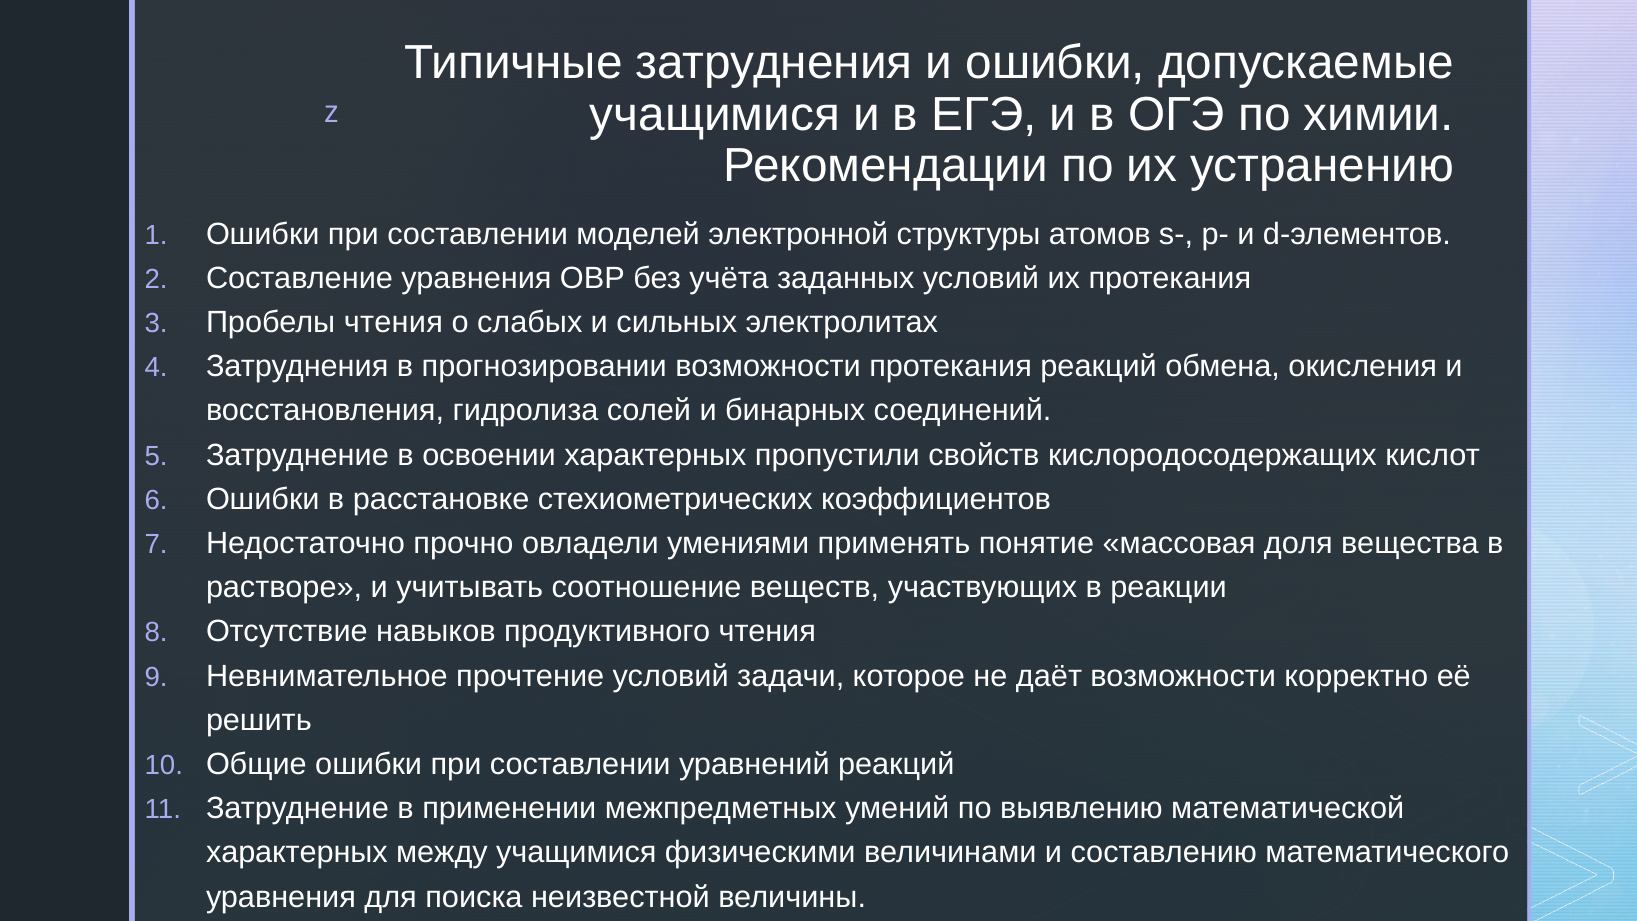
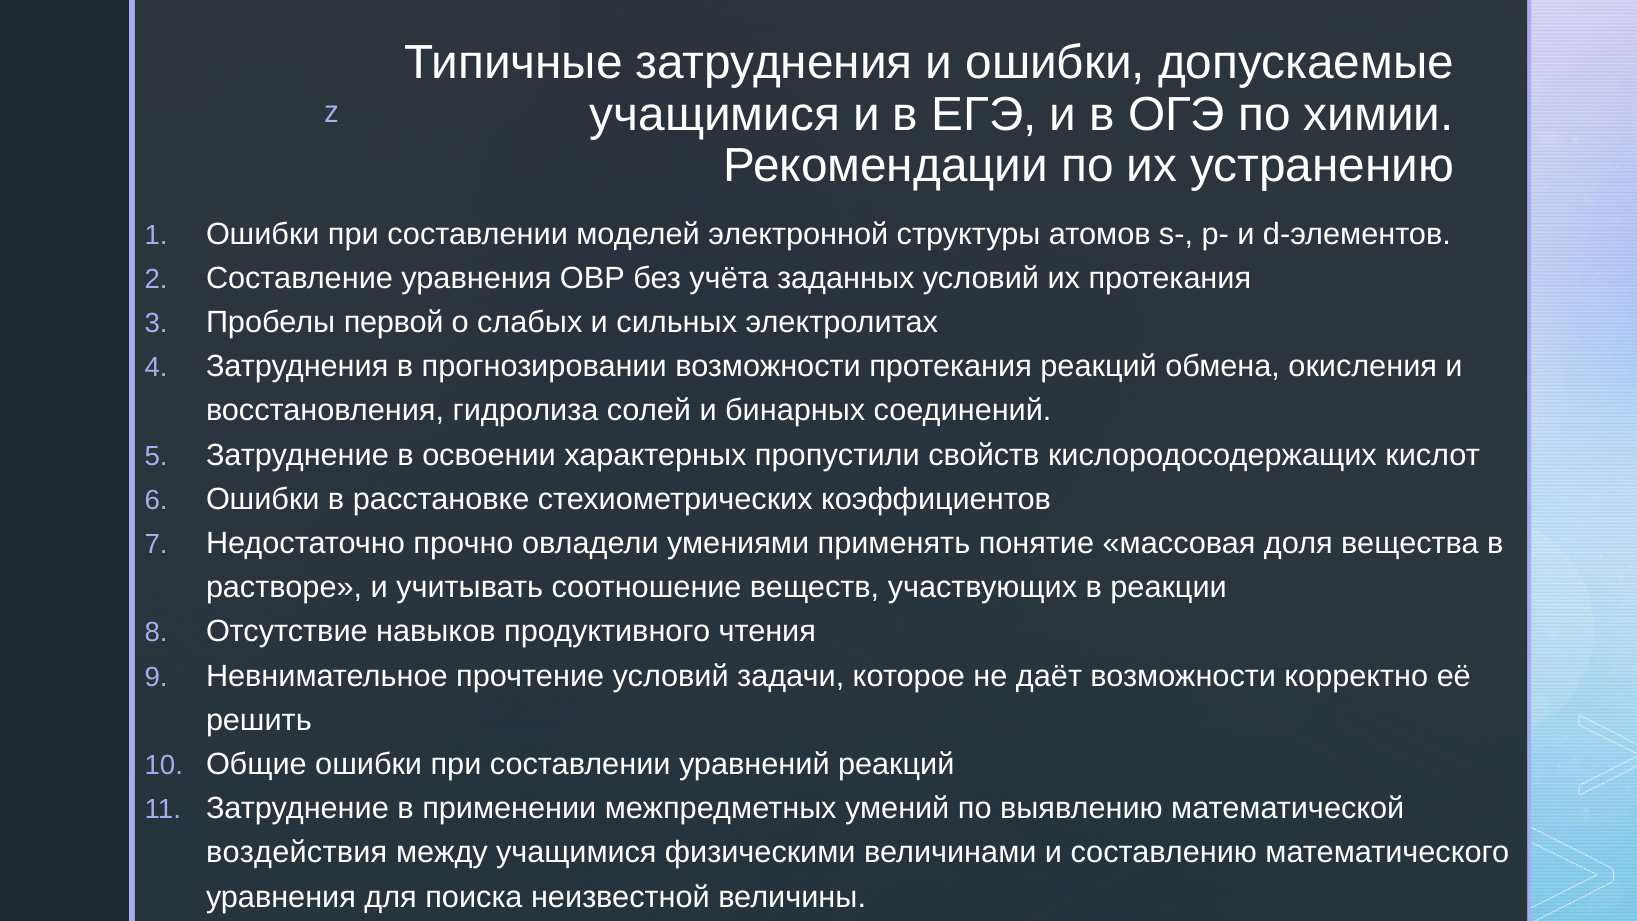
Пробелы чтения: чтения -> первой
характерных at (297, 853): характерных -> воздействия
